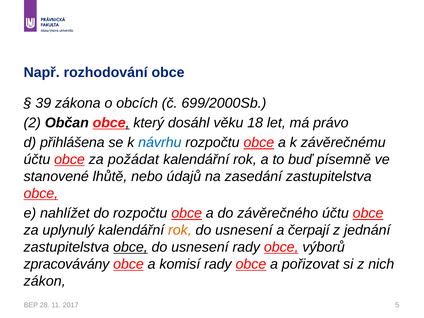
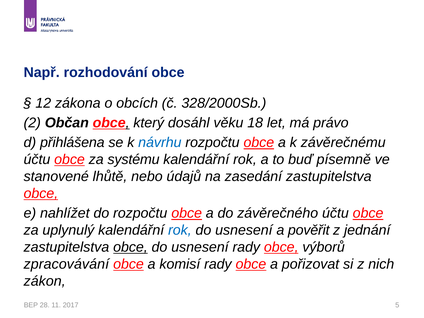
39: 39 -> 12
699/2000Sb: 699/2000Sb -> 328/2000Sb
požádat: požádat -> systému
rok at (180, 230) colour: orange -> blue
čerpají: čerpají -> pověřit
zpracovávány: zpracovávány -> zpracovávání
